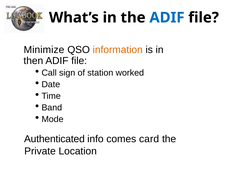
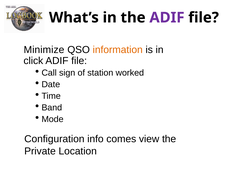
ADIF at (167, 18) colour: blue -> purple
then: then -> click
Authenticated: Authenticated -> Configuration
card: card -> view
